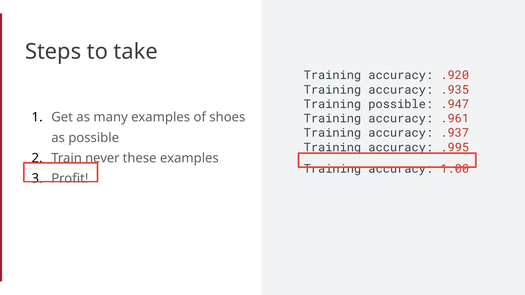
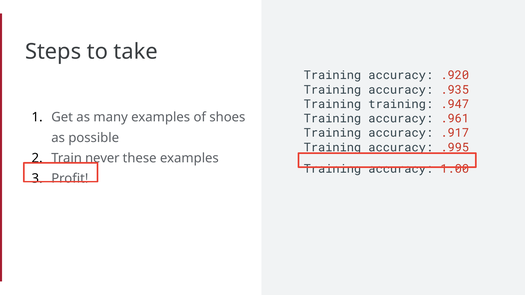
Training possible: possible -> training
.937: .937 -> .917
